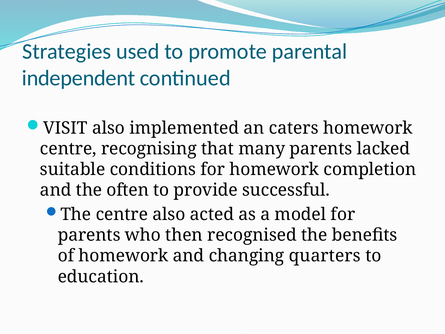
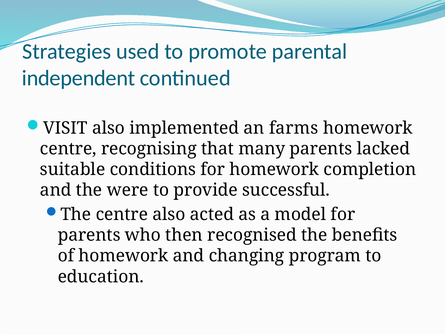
caters: caters -> farms
often: often -> were
quarters: quarters -> program
